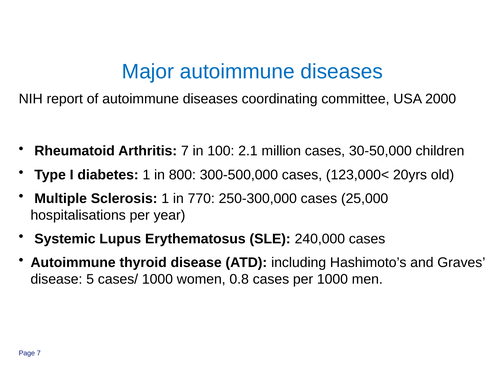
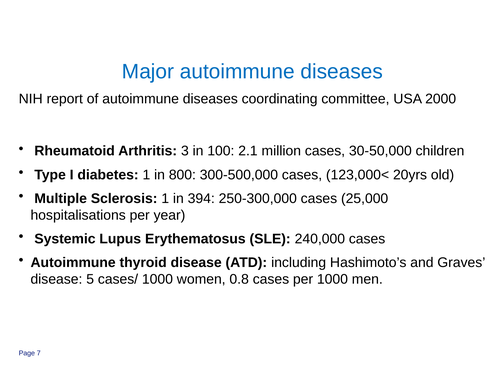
Arthritis 7: 7 -> 3
770: 770 -> 394
